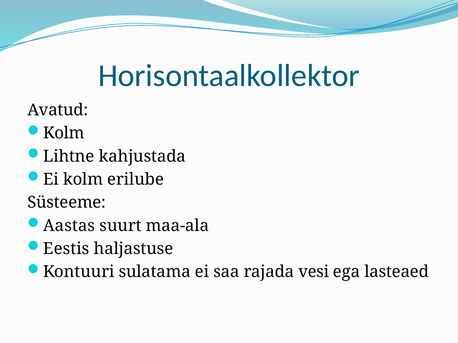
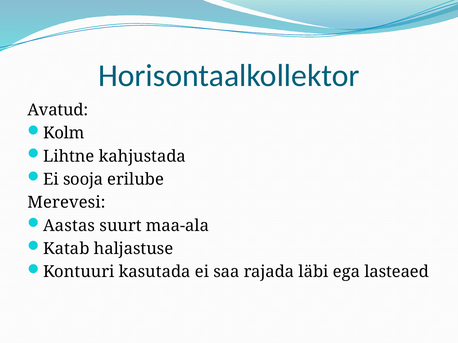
Ei kolm: kolm -> sooja
Süsteeme: Süsteeme -> Merevesi
Eestis: Eestis -> Katab
sulatama: sulatama -> kasutada
vesi: vesi -> läbi
